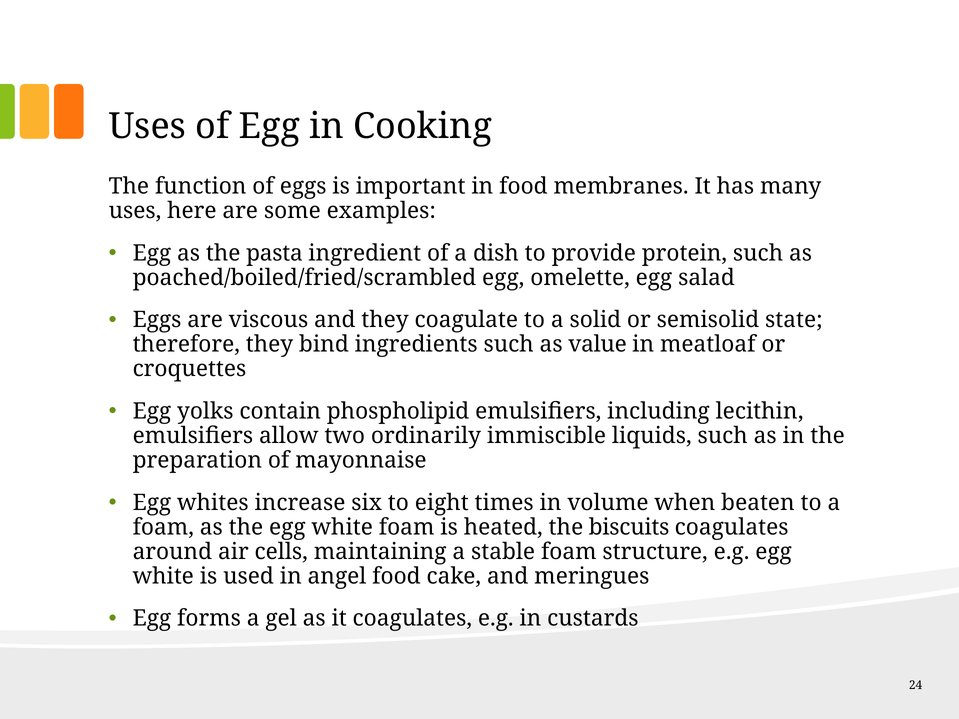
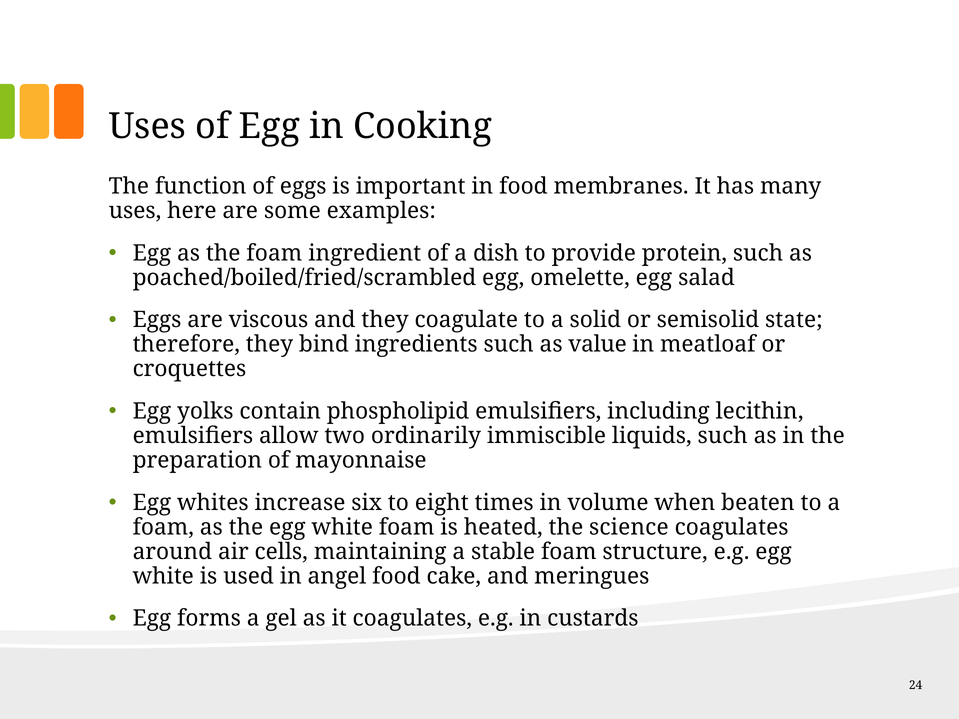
the pasta: pasta -> foam
biscuits: biscuits -> science
